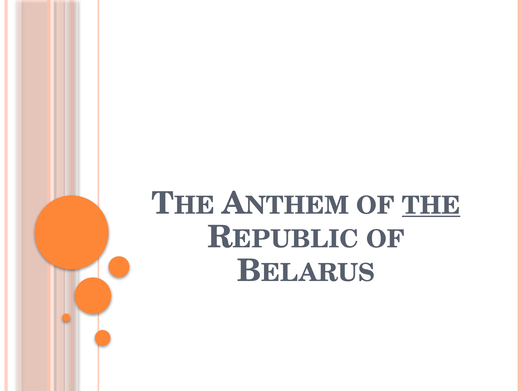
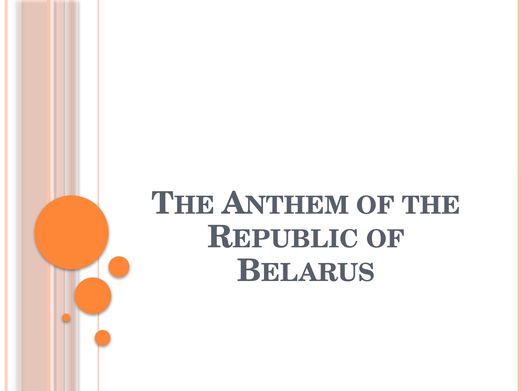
THE underline: present -> none
